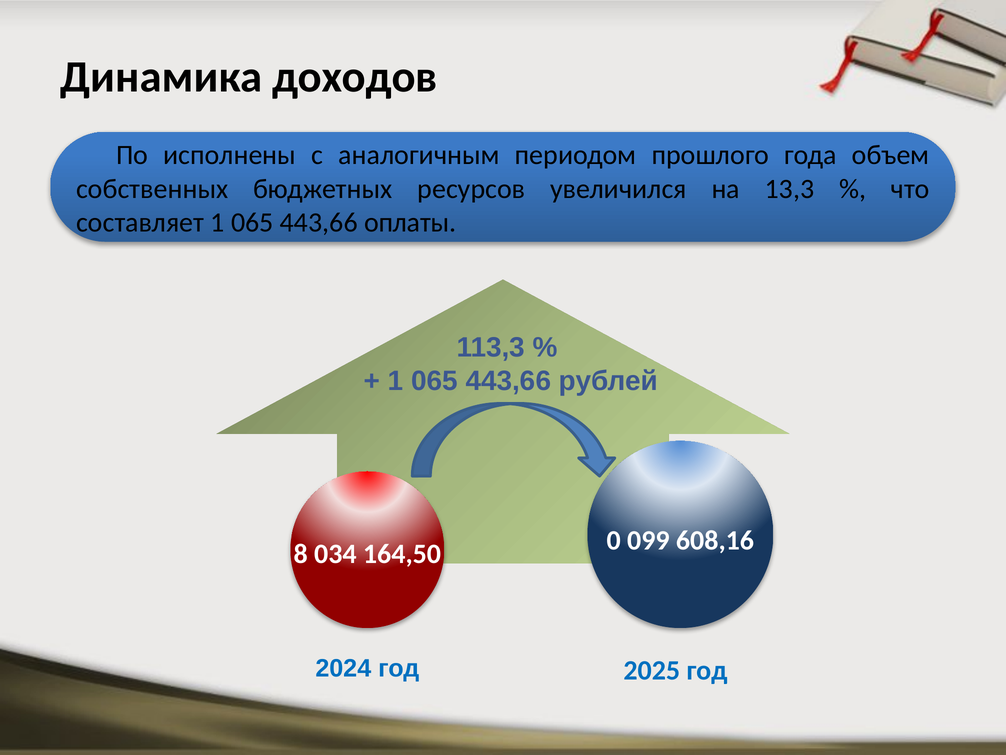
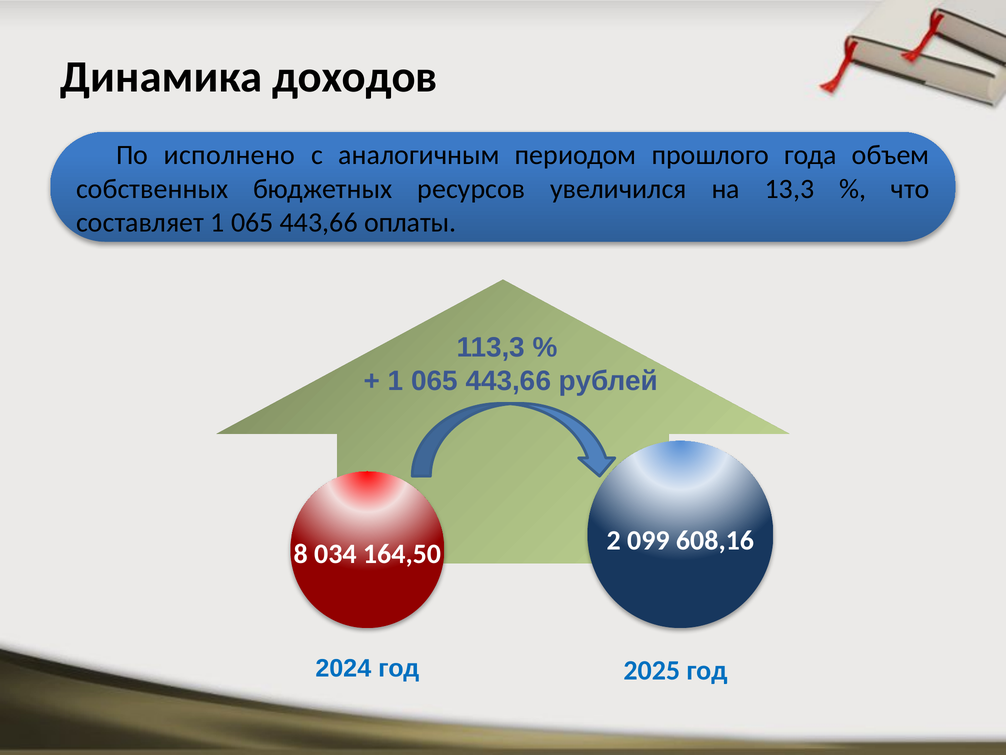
исполнены: исполнены -> исполнено
0: 0 -> 2
